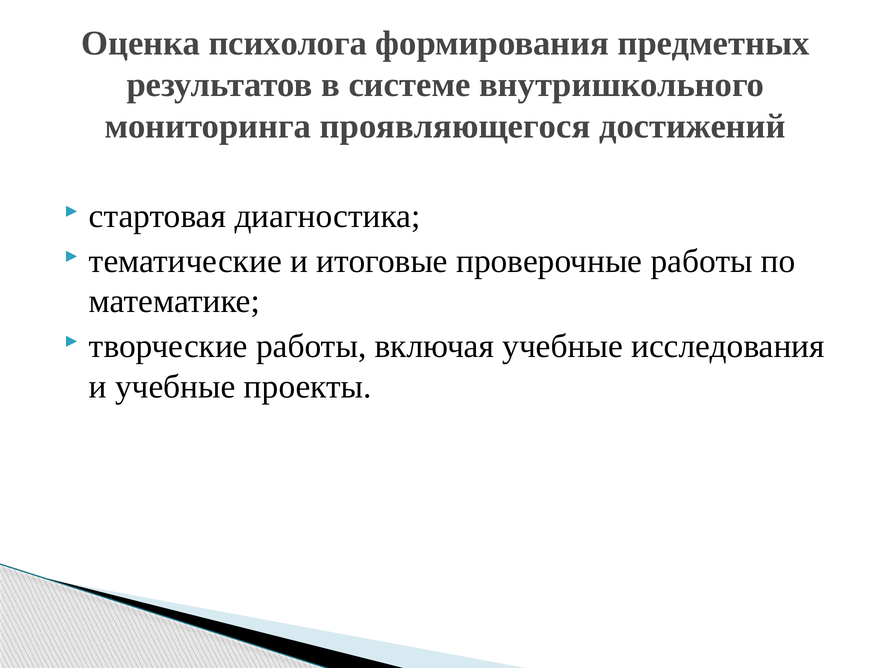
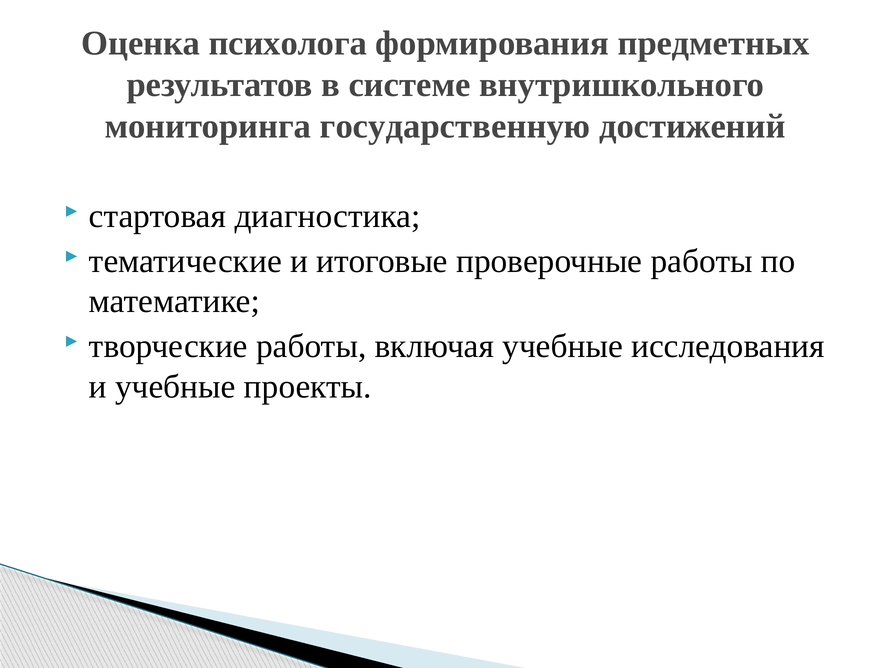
проявляющегося: проявляющегося -> государственную
